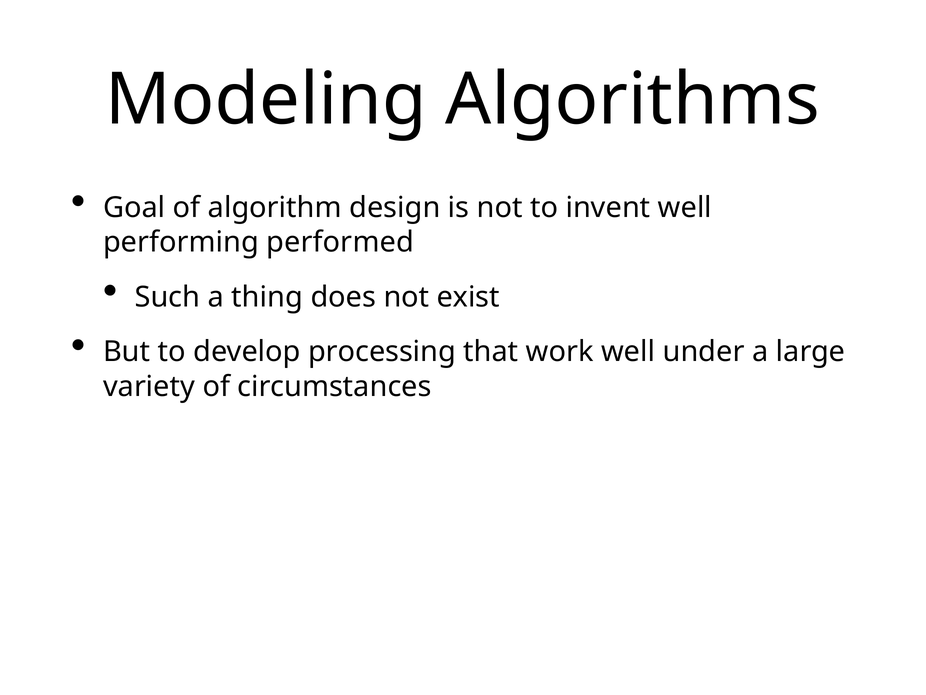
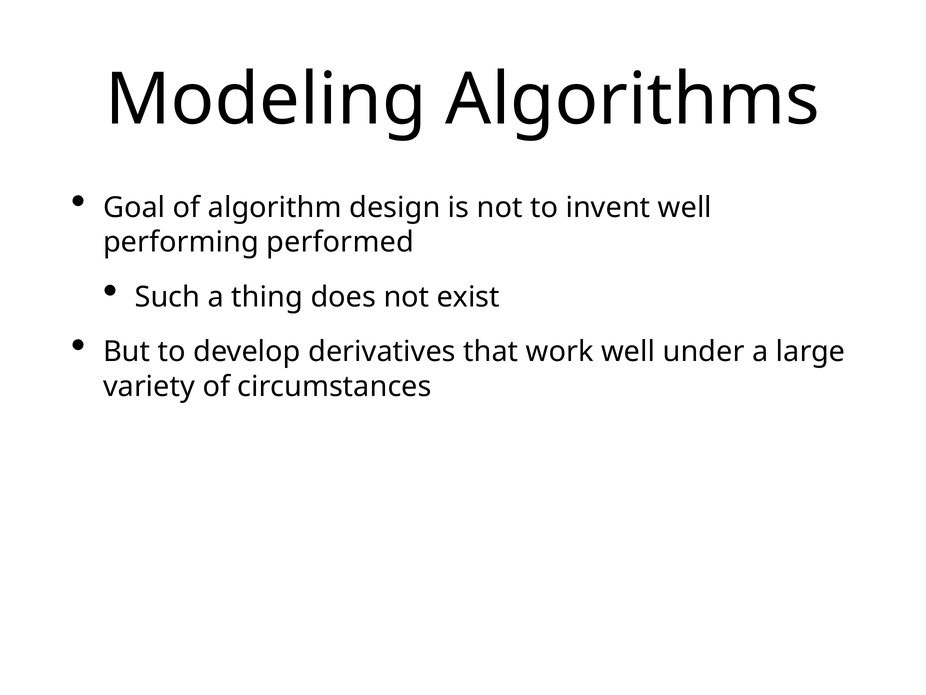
processing: processing -> derivatives
